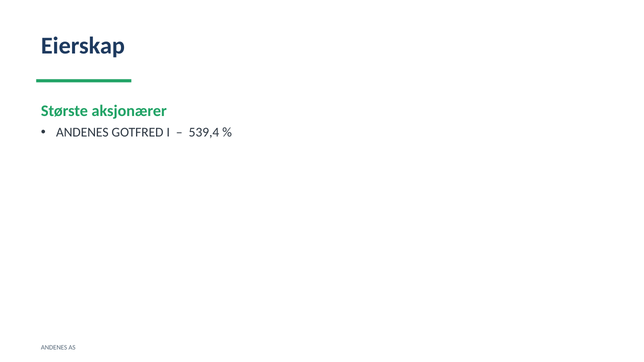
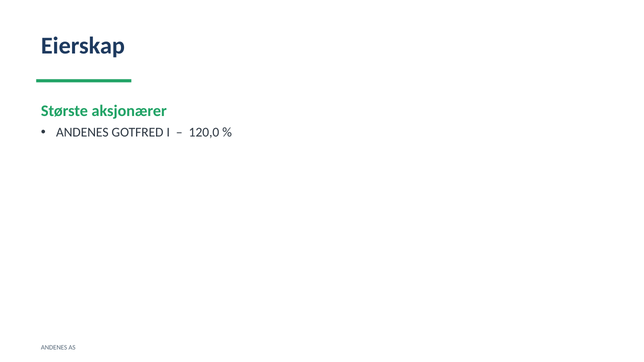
539,4: 539,4 -> 120,0
